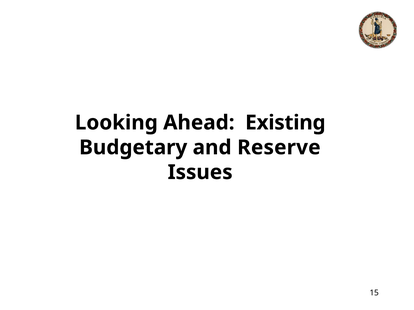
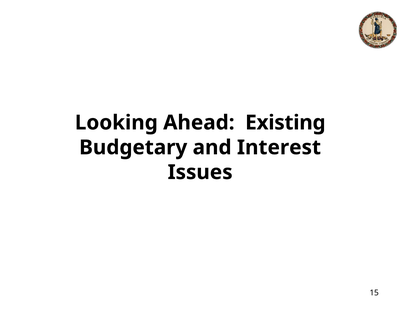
Reserve: Reserve -> Interest
